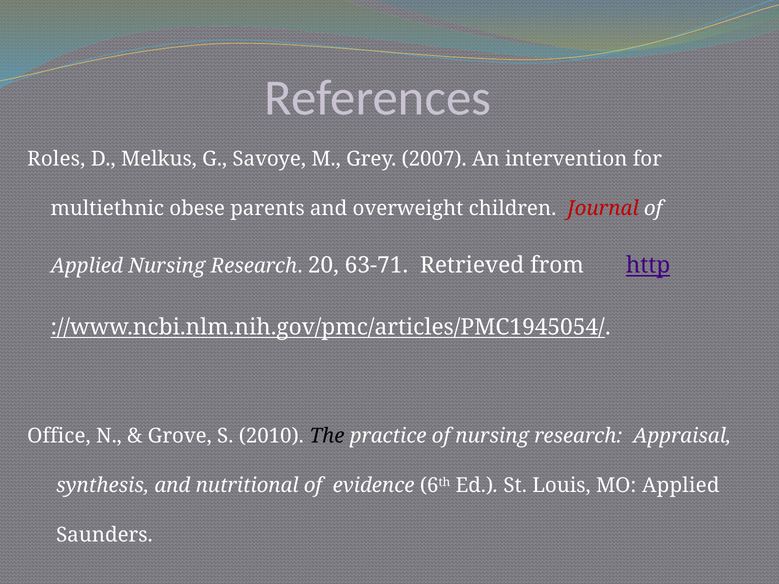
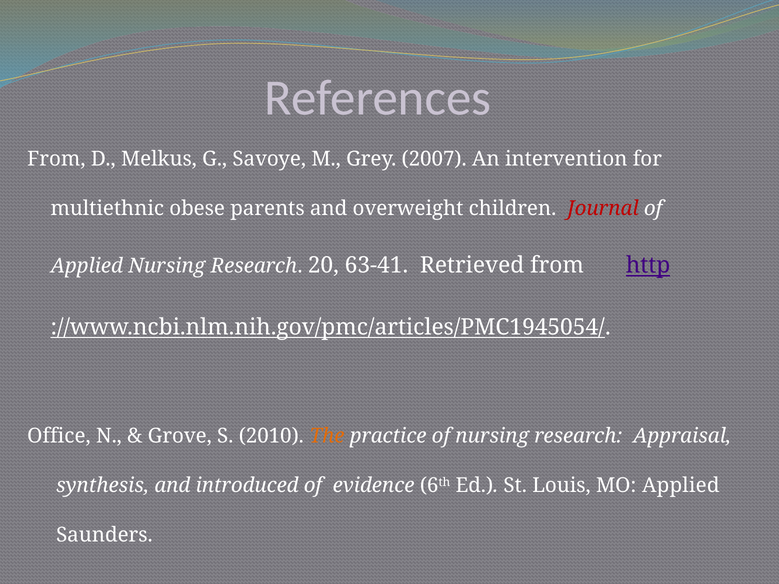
Roles at (56, 159): Roles -> From
63-71: 63-71 -> 63-41
The colour: black -> orange
nutritional: nutritional -> introduced
